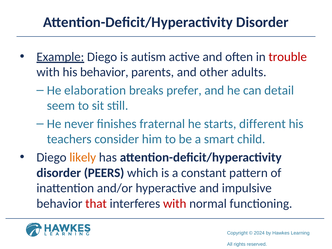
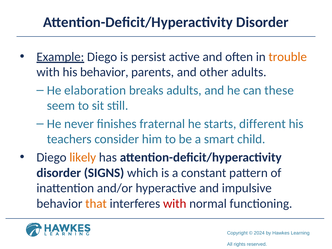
autism: autism -> persist
trouble colour: red -> orange
breaks prefer: prefer -> adults
detail: detail -> these
PEERS: PEERS -> SIGNS
that colour: red -> orange
